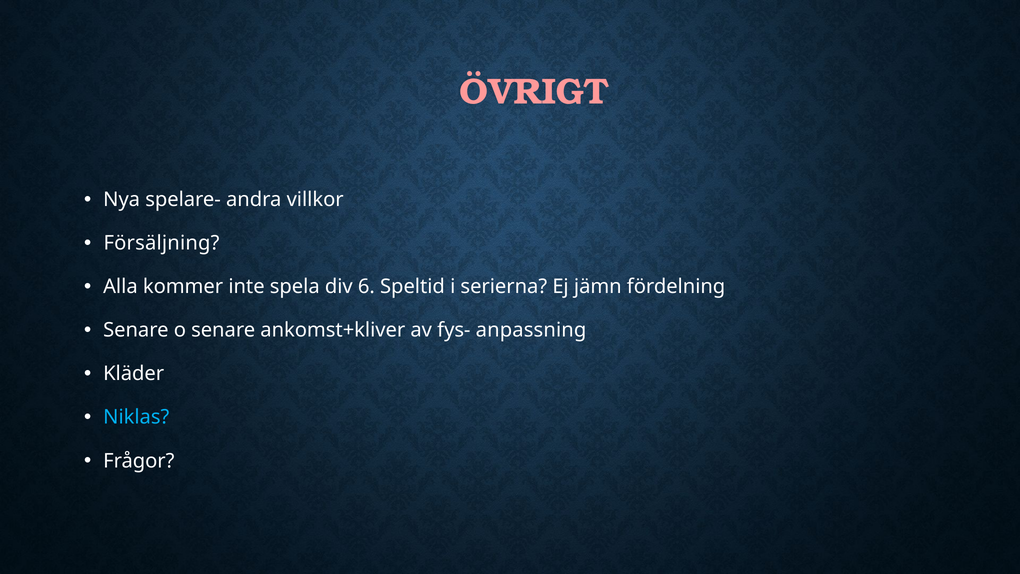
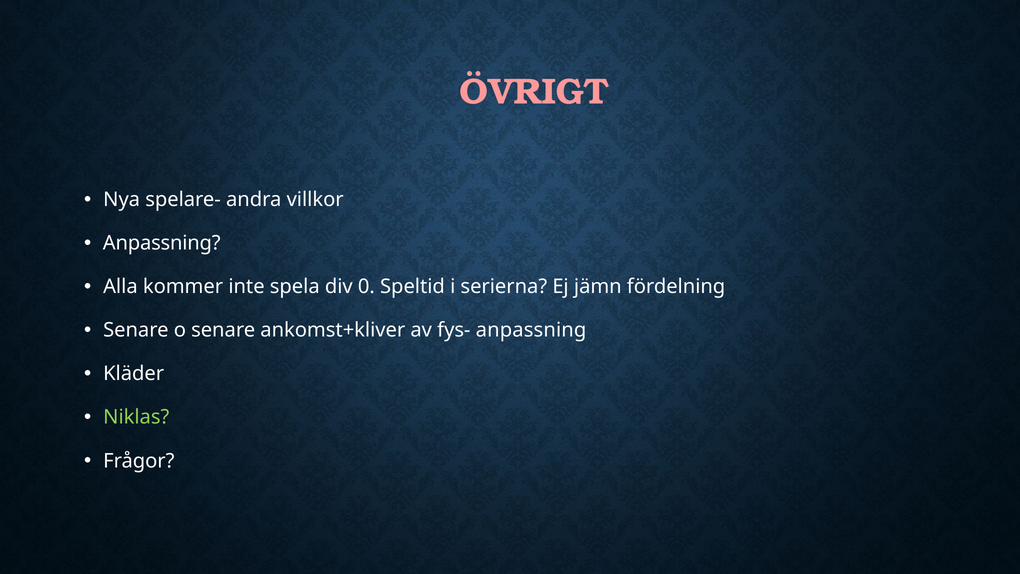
Försäljning at (161, 243): Försäljning -> Anpassning
6: 6 -> 0
Niklas colour: light blue -> light green
